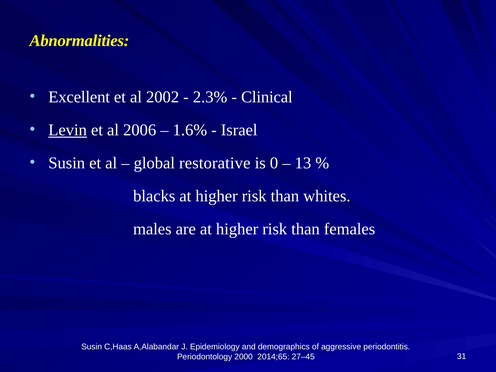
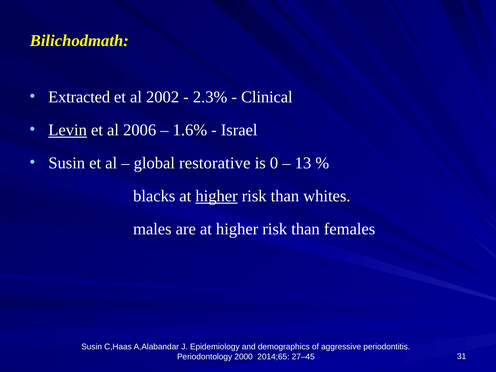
Abnormalities: Abnormalities -> Bilichodmath
Excellent: Excellent -> Extracted
higher at (217, 196) underline: none -> present
